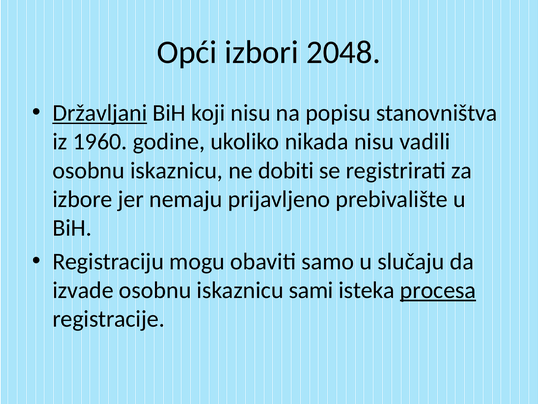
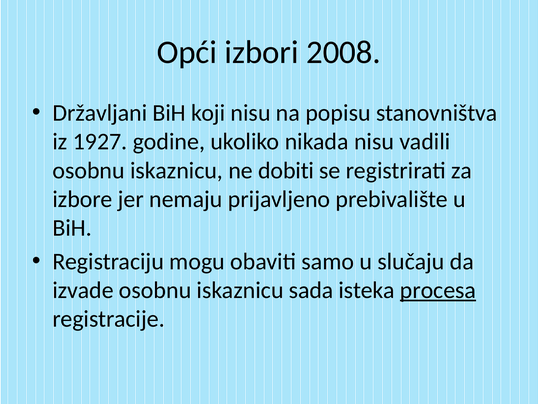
2048: 2048 -> 2008
Državljani underline: present -> none
1960: 1960 -> 1927
sami: sami -> sada
